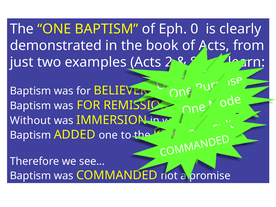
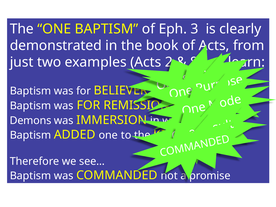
0: 0 -> 3
Without: Without -> Demons
